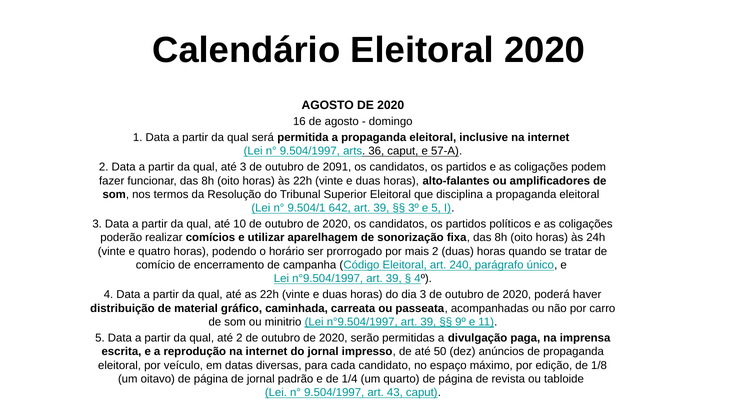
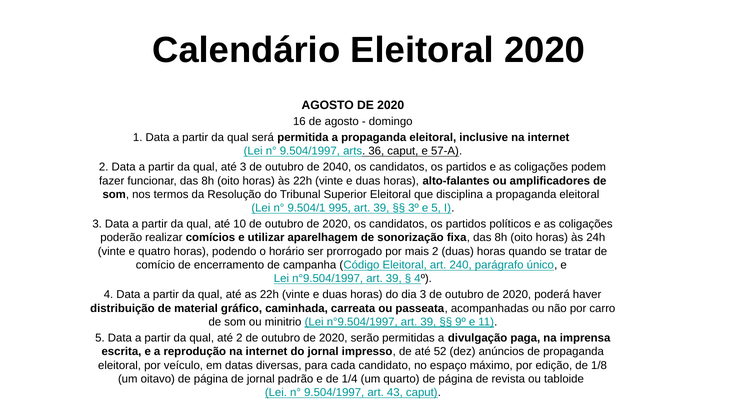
2091: 2091 -> 2040
642: 642 -> 995
50: 50 -> 52
